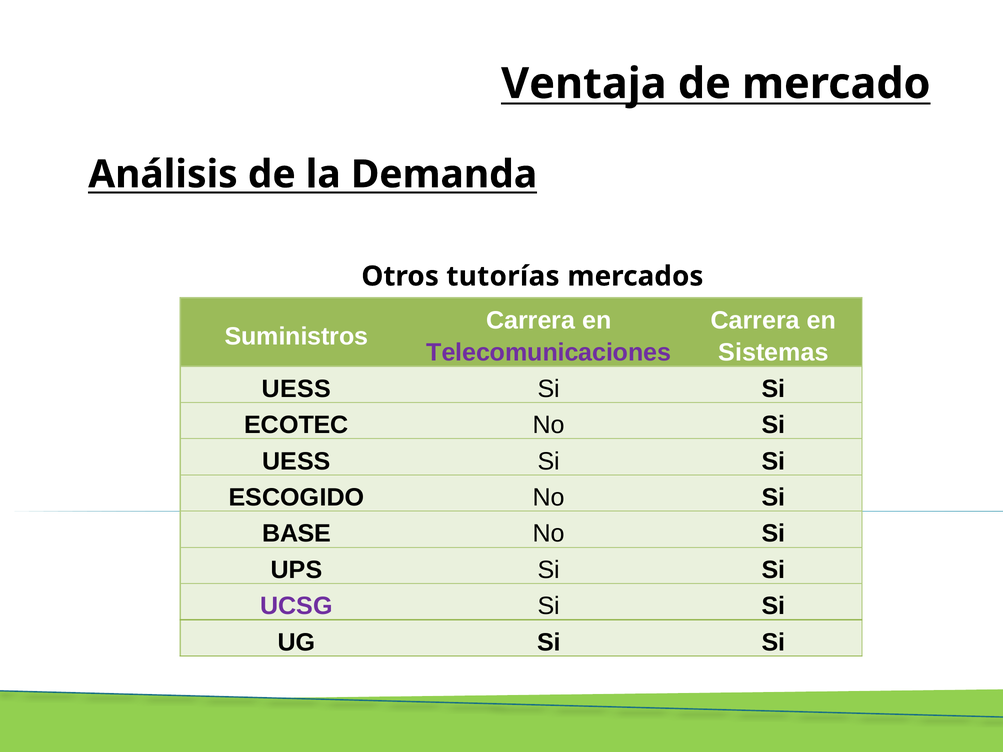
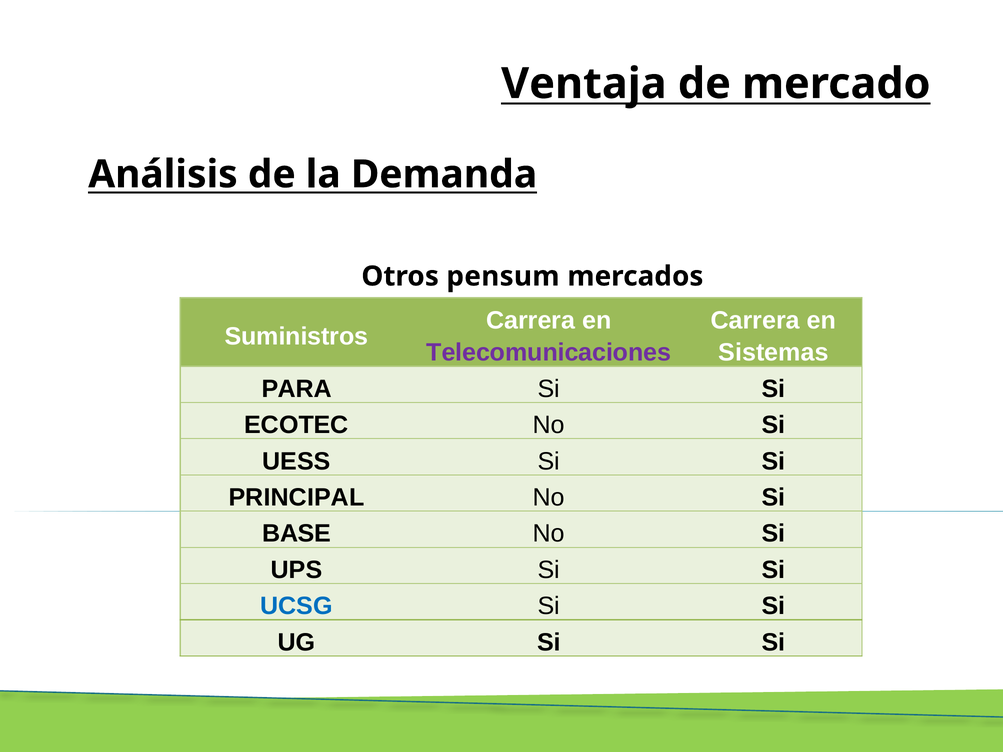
tutorías: tutorías -> pensum
UESS at (296, 389): UESS -> PARA
ESCOGIDO: ESCOGIDO -> PRINCIPAL
UCSG colour: purple -> blue
